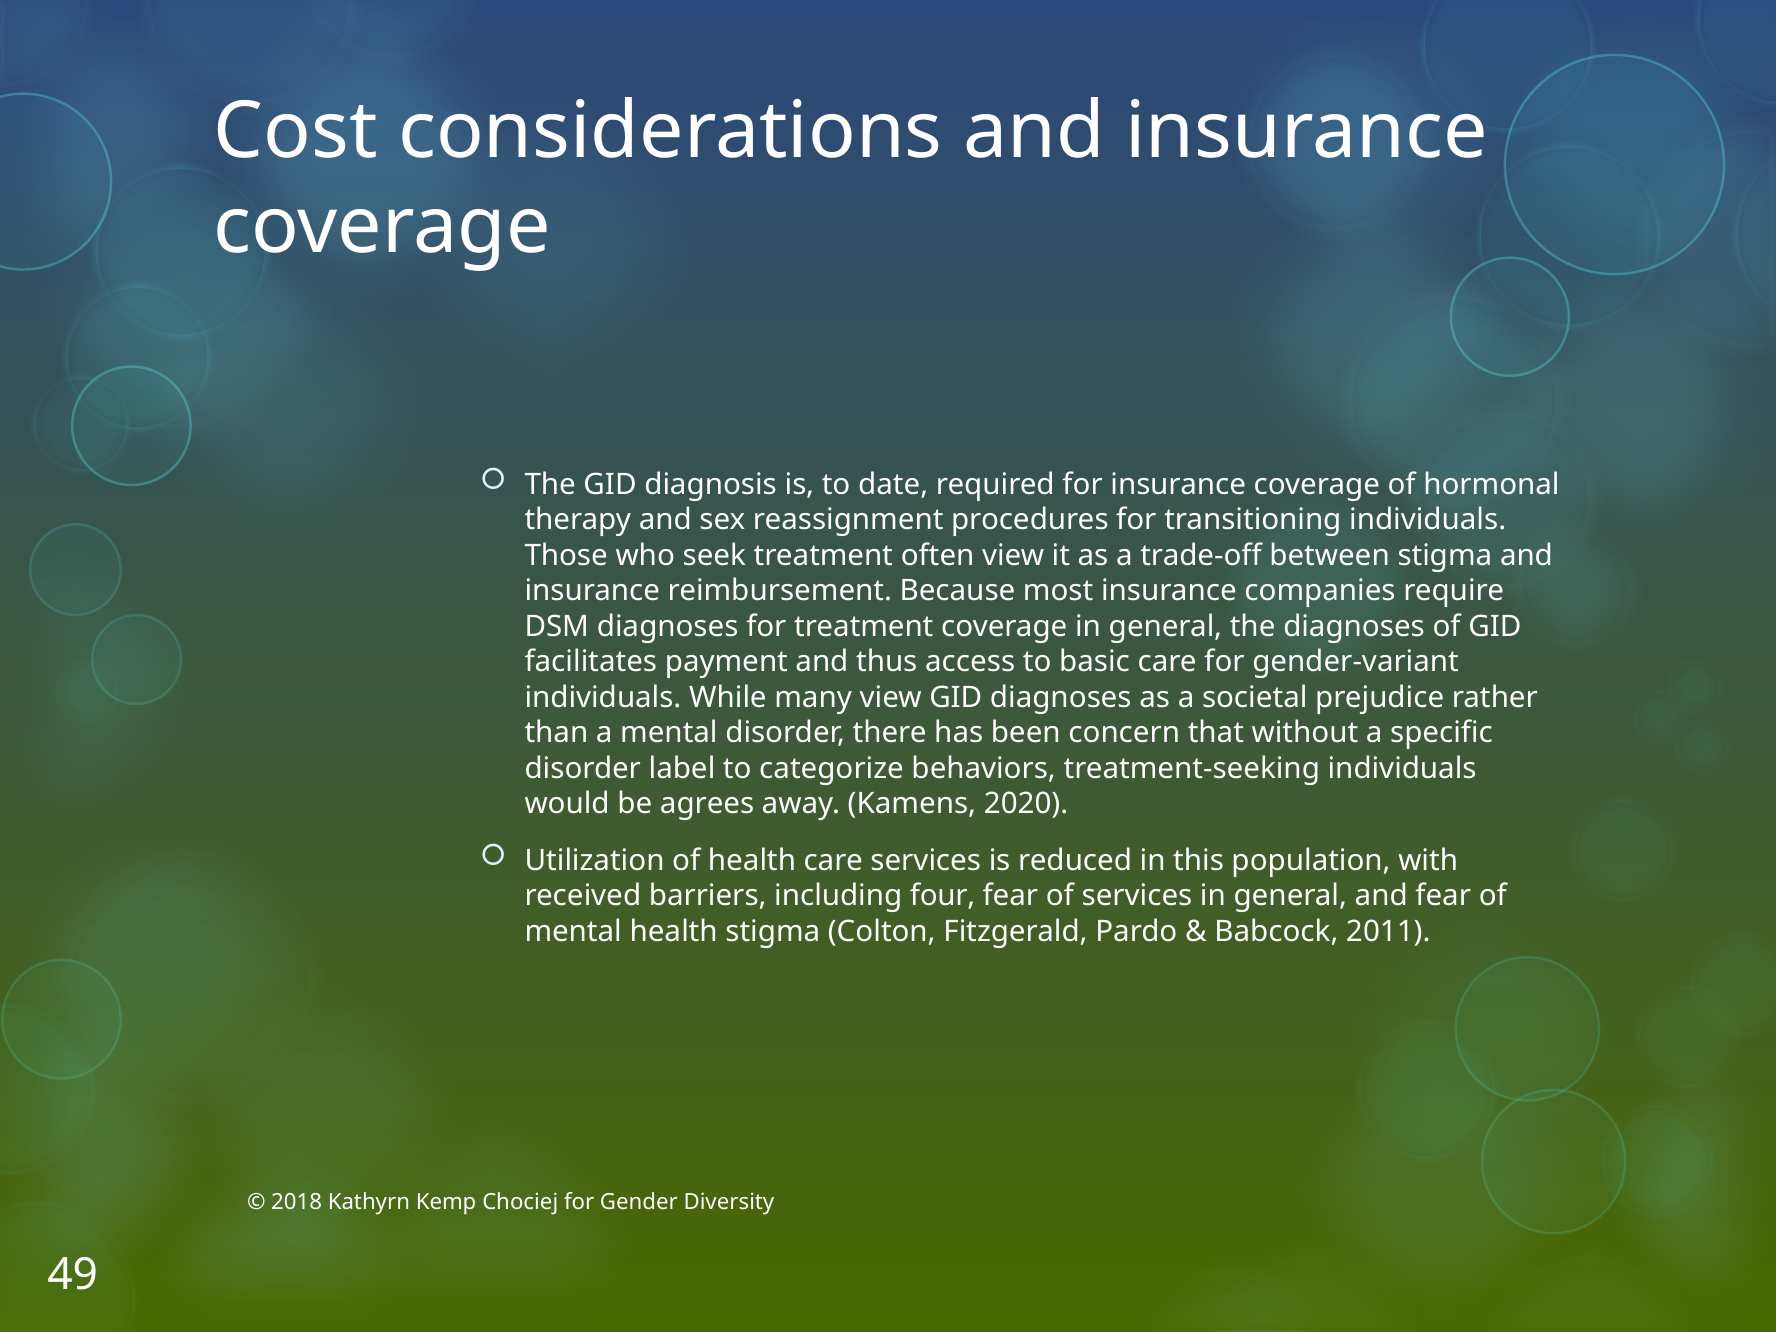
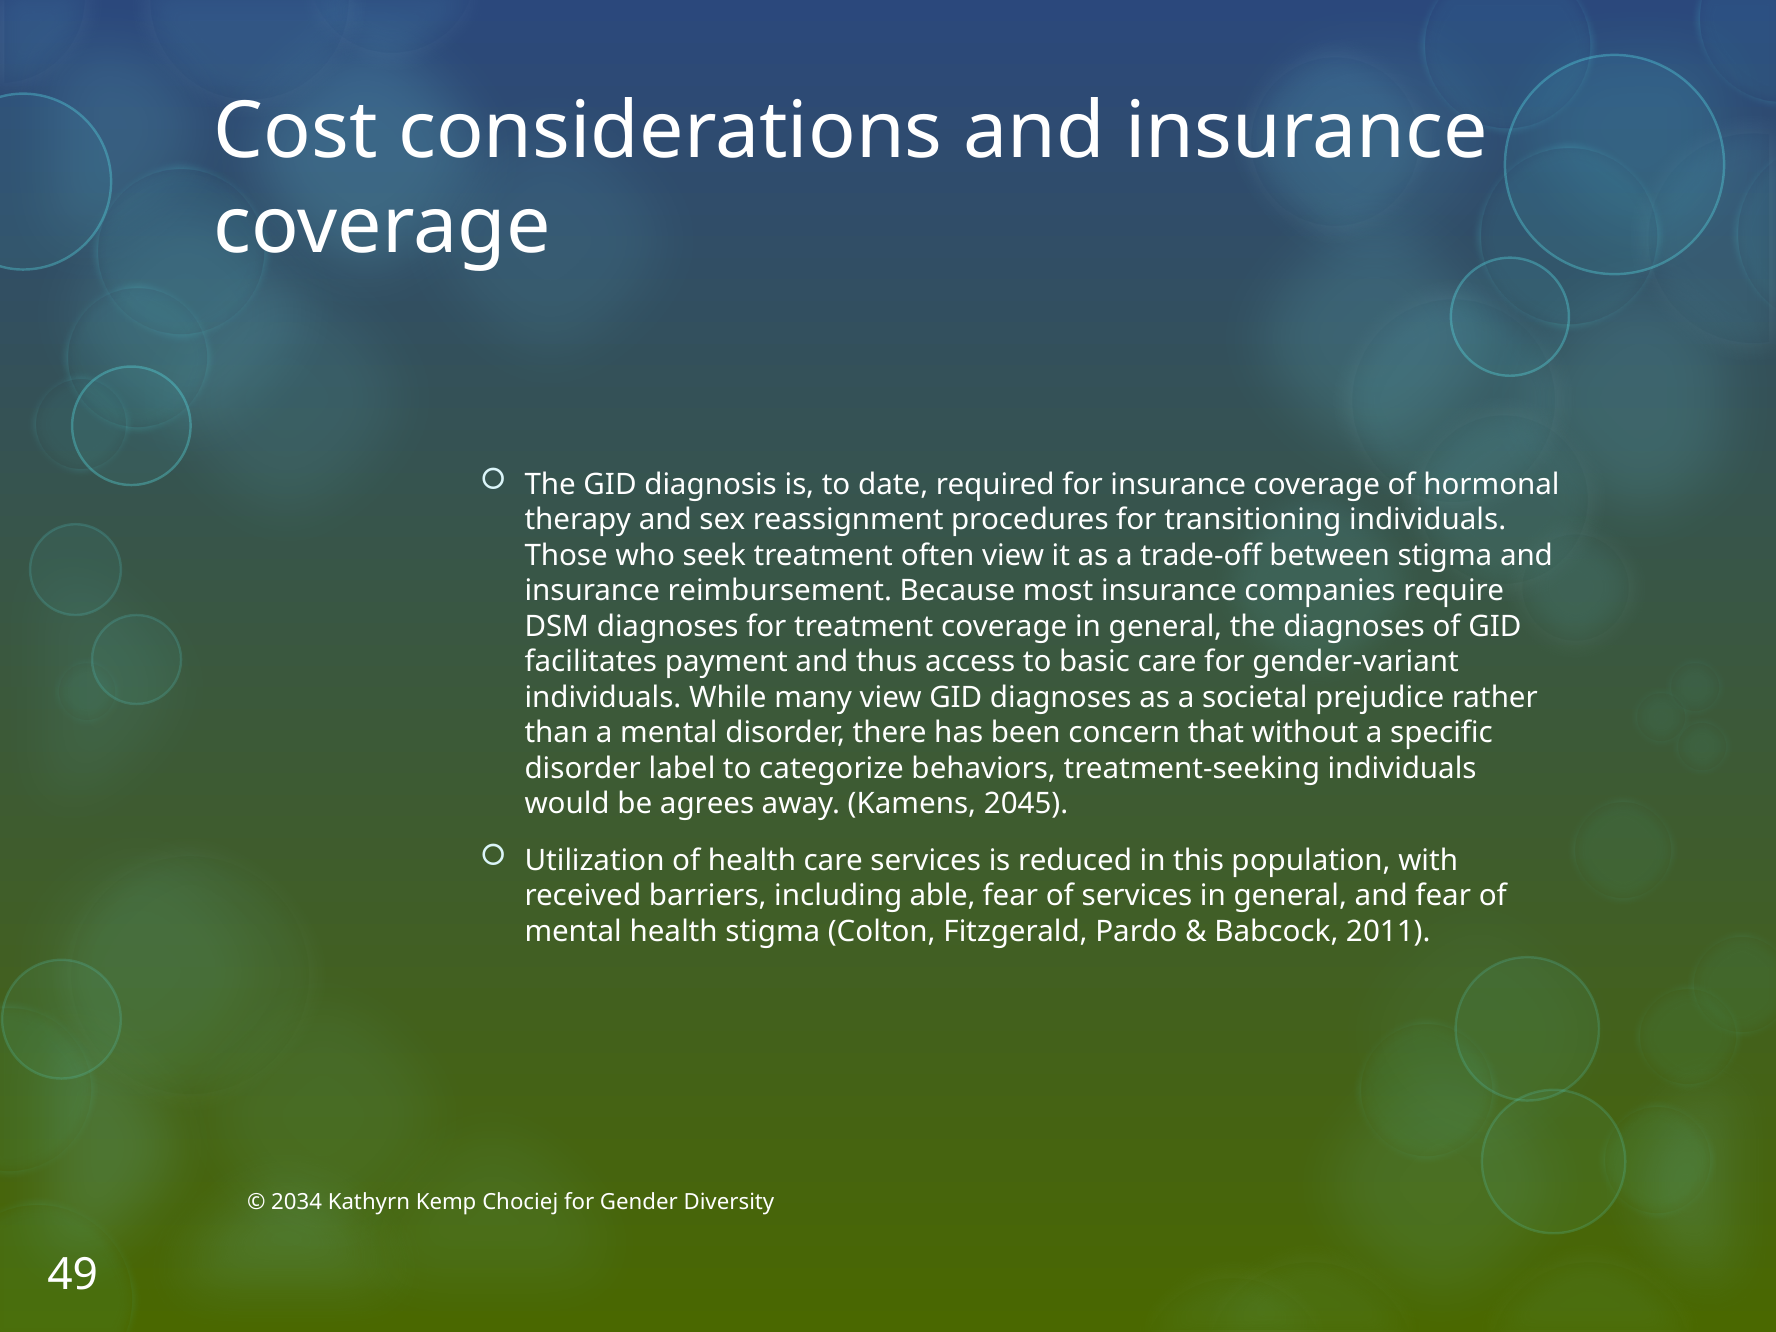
2020: 2020 -> 2045
four: four -> able
2018: 2018 -> 2034
